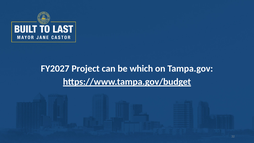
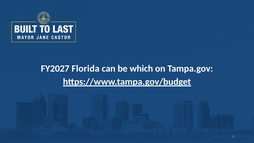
Project: Project -> Florida
